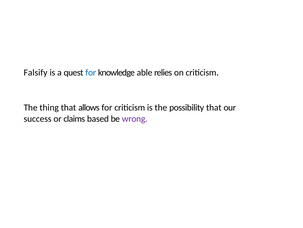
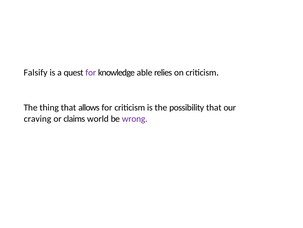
for at (91, 72) colour: blue -> purple
success: success -> craving
based: based -> world
